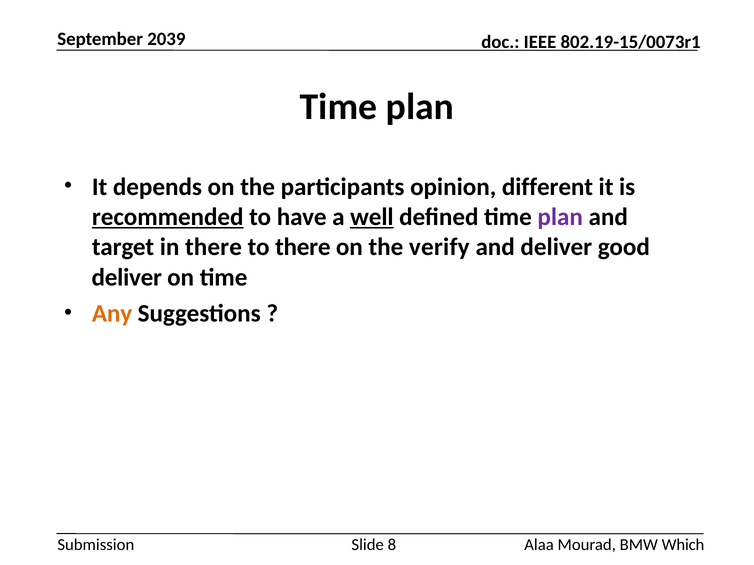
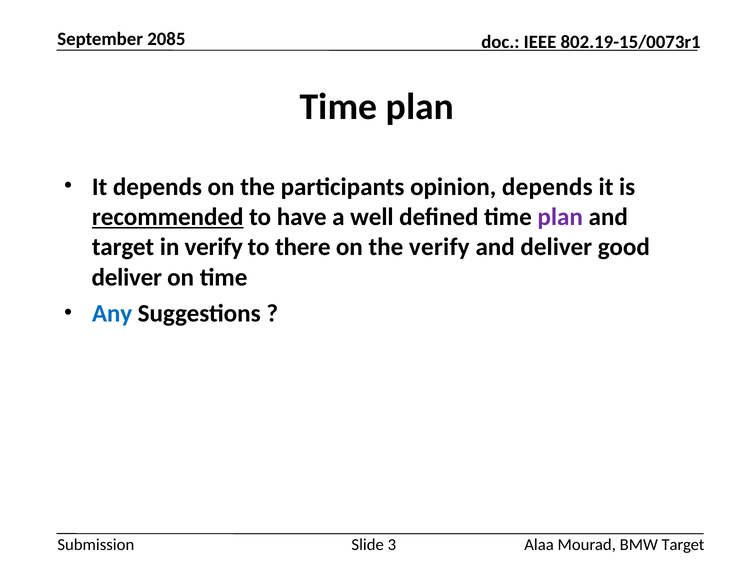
2039: 2039 -> 2085
opinion different: different -> depends
well underline: present -> none
in there: there -> verify
Any colour: orange -> blue
8: 8 -> 3
BMW Which: Which -> Target
